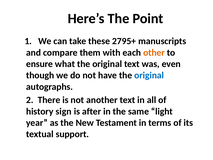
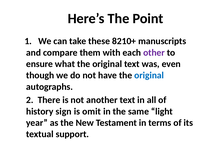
2795+: 2795+ -> 8210+
other colour: orange -> purple
after: after -> omit
